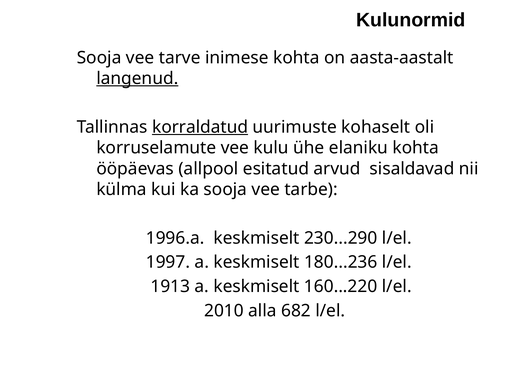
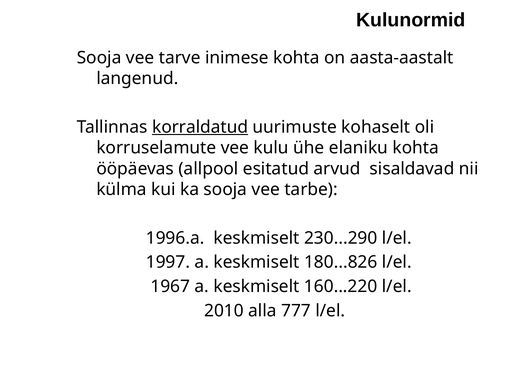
langenud underline: present -> none
180...236: 180...236 -> 180...826
1913: 1913 -> 1967
682: 682 -> 777
